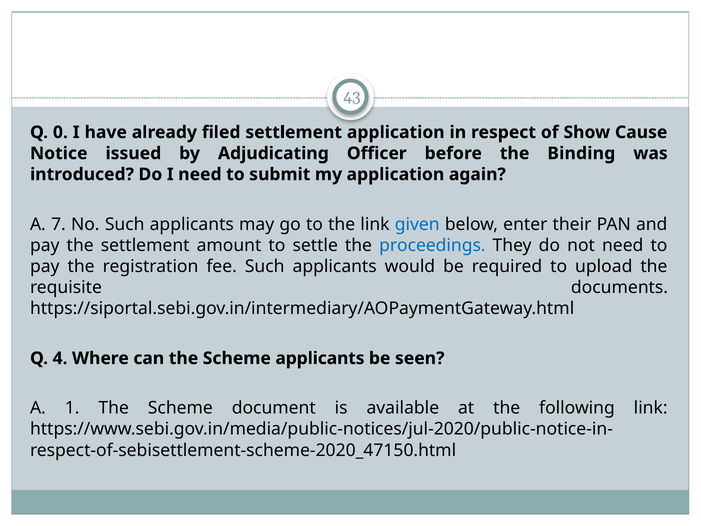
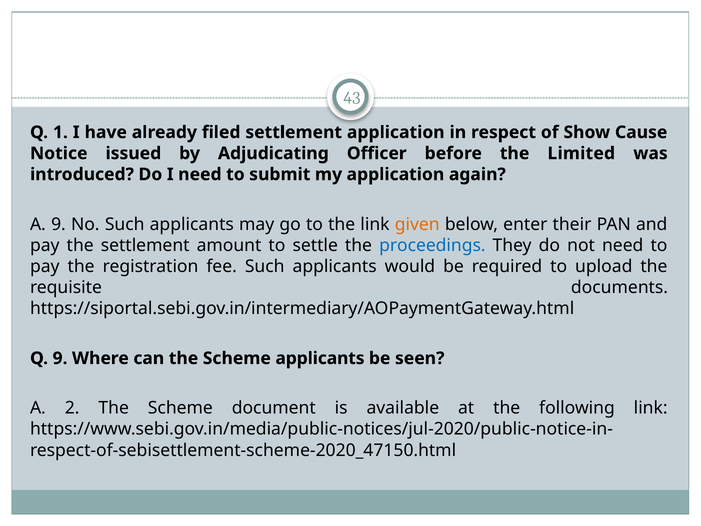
0: 0 -> 1
Binding: Binding -> Limited
A 7: 7 -> 9
given colour: blue -> orange
Q 4: 4 -> 9
1: 1 -> 2
